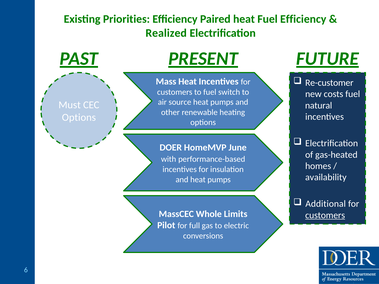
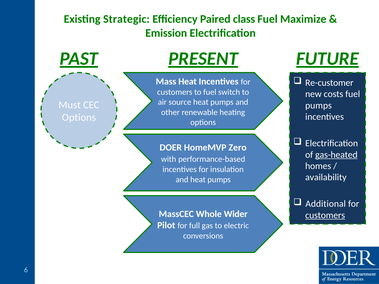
Priorities: Priorities -> Strategic
Paired heat: heat -> class
Fuel Efficiency: Efficiency -> Maximize
Realized: Realized -> Emission
natural at (319, 105): natural -> pumps
June: June -> Zero
gas-heated underline: none -> present
Limits: Limits -> Wider
